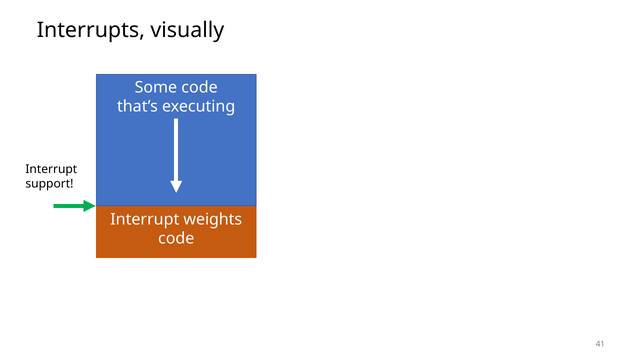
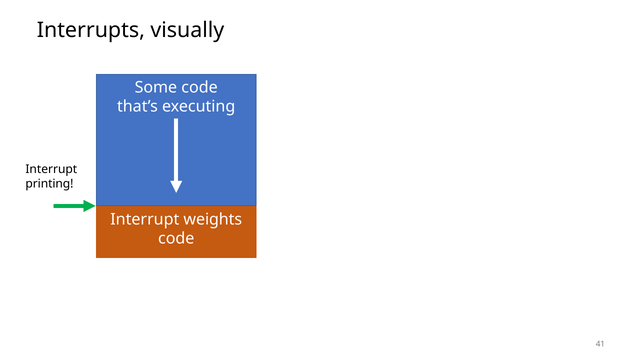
support: support -> printing
